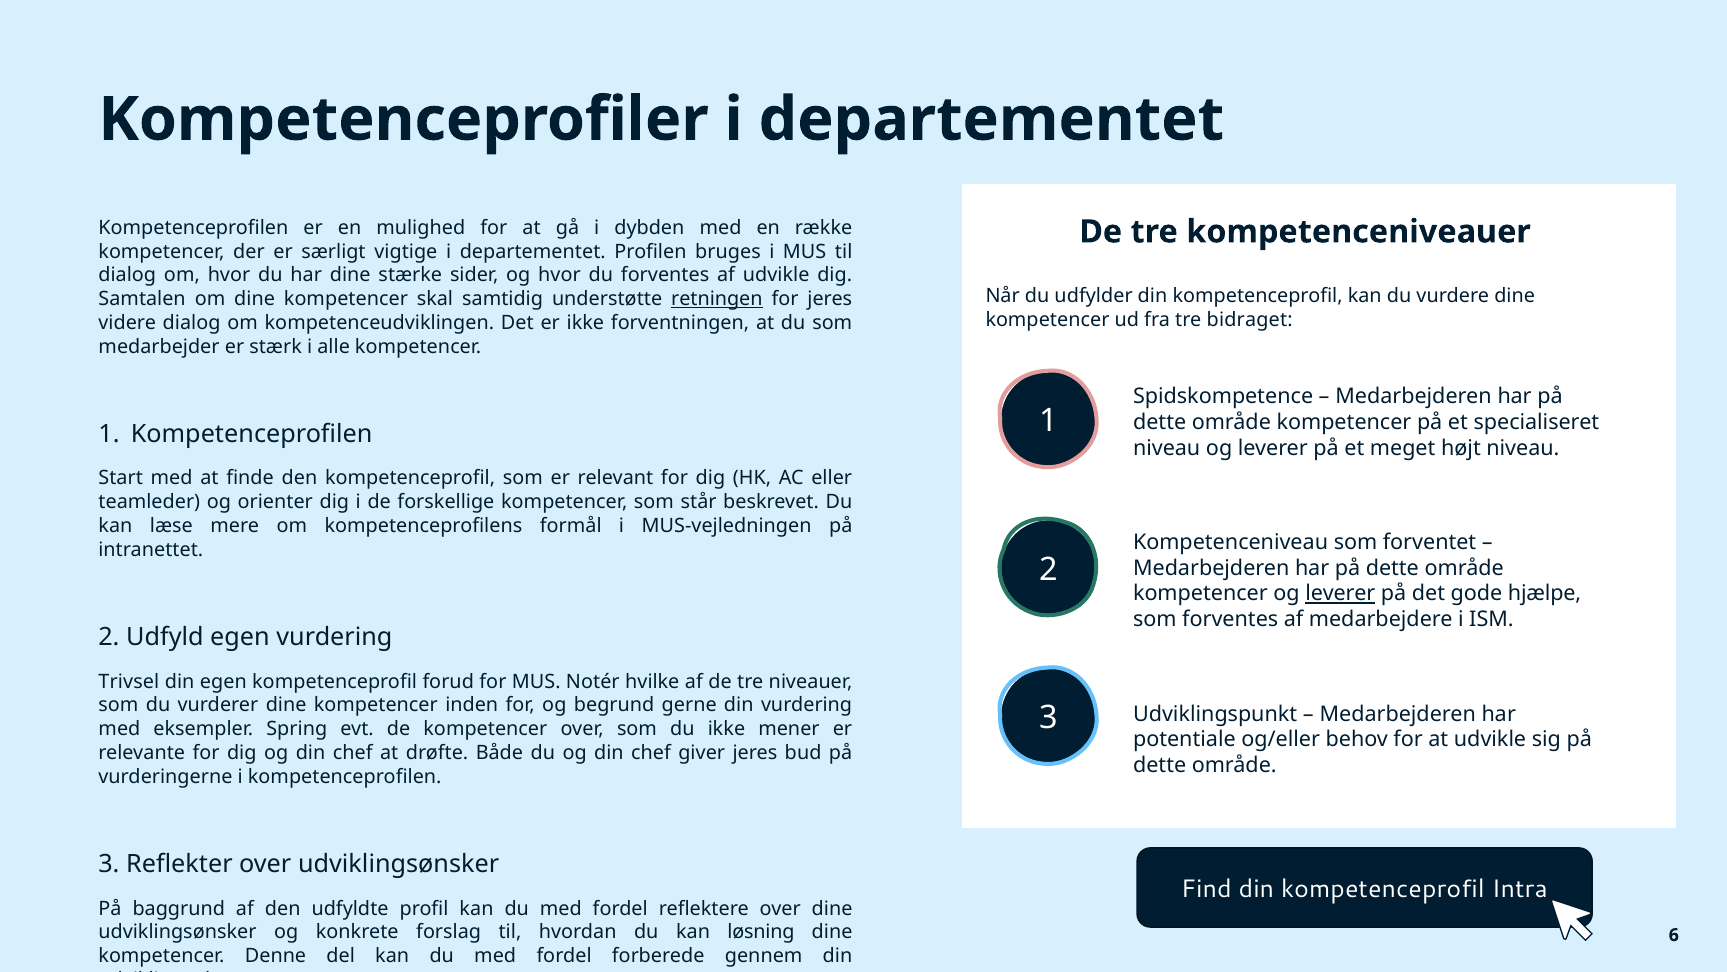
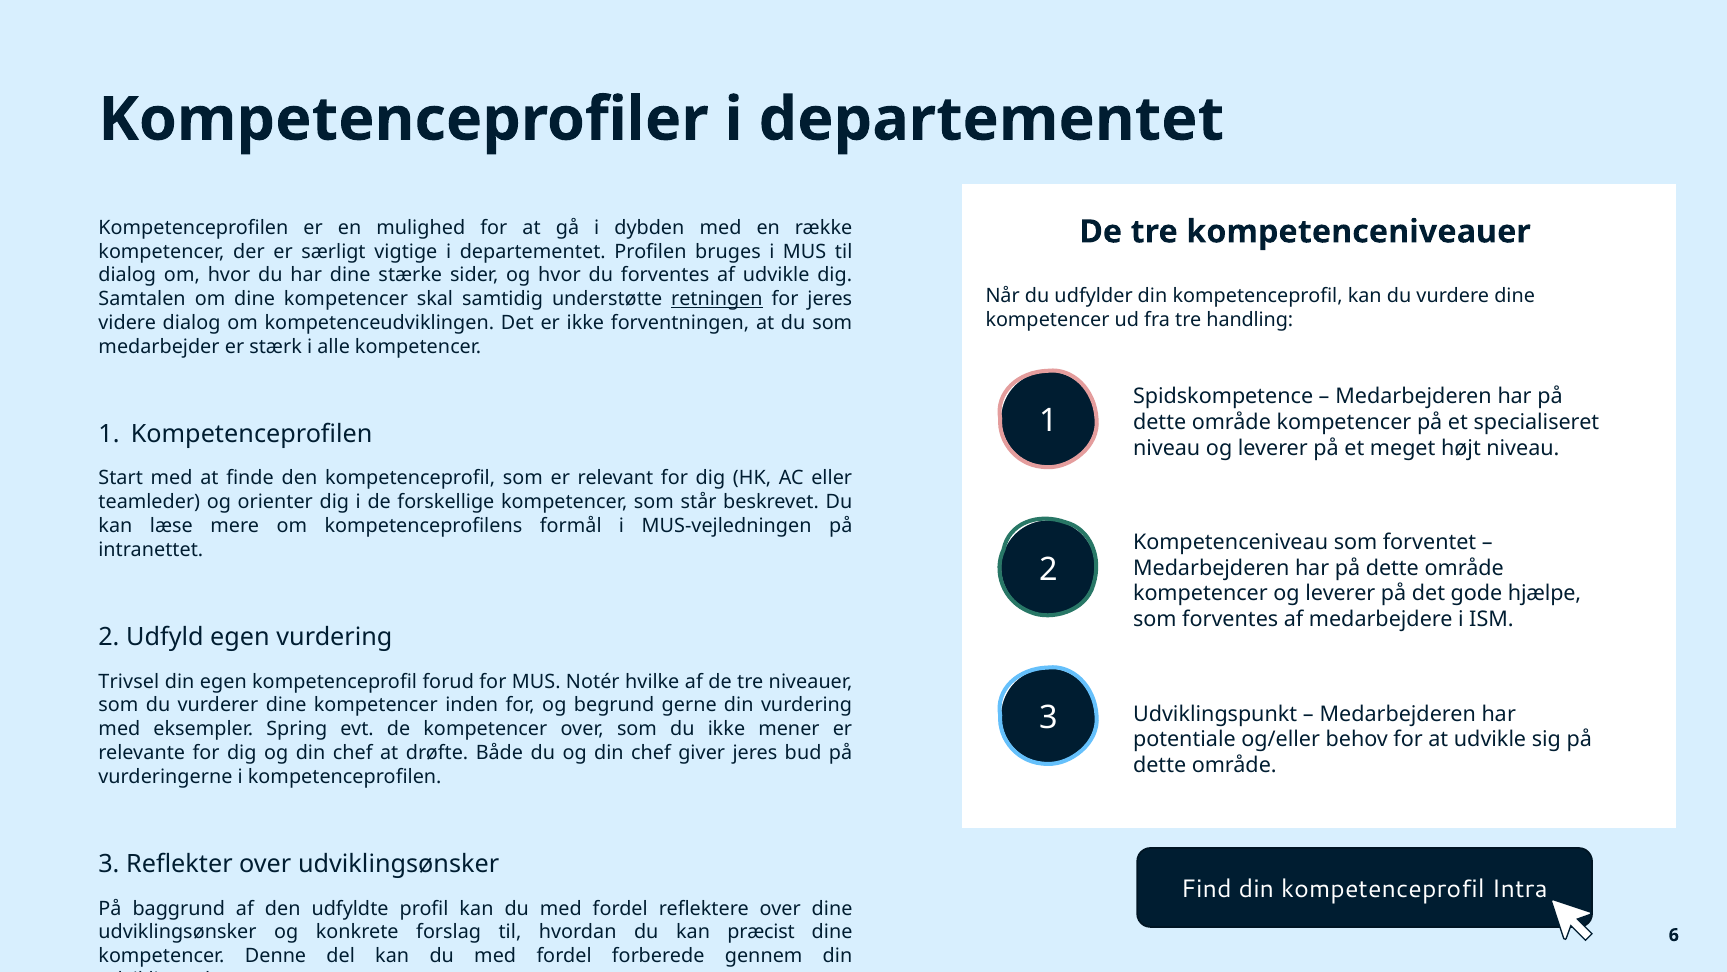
bidraget: bidraget -> handling
leverer at (1340, 593) underline: present -> none
løsning: løsning -> præcist
